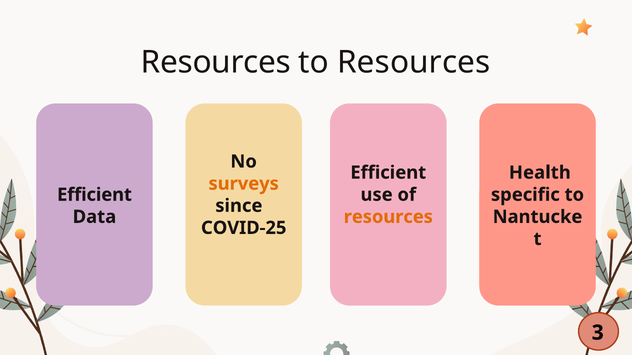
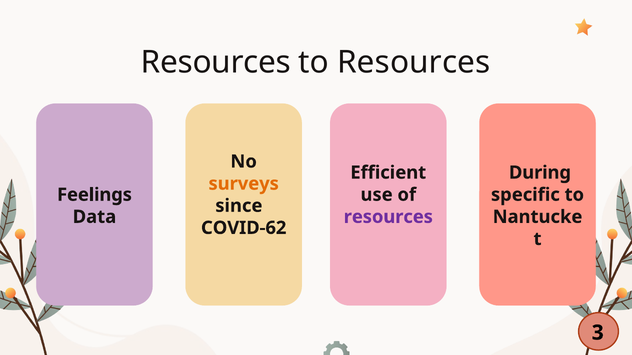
Health: Health -> During
Efficient at (94, 195): Efficient -> Feelings
resources at (388, 217) colour: orange -> purple
COVID-25: COVID-25 -> COVID-62
